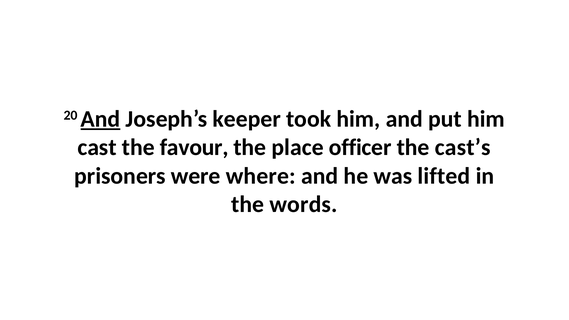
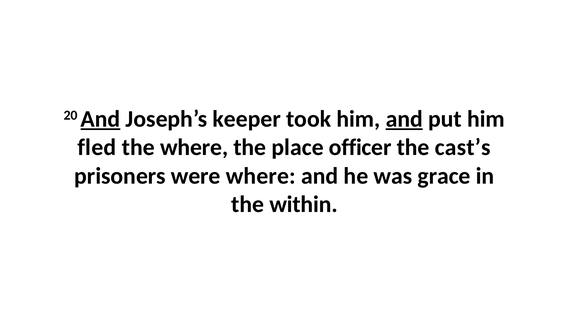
and at (404, 119) underline: none -> present
cast: cast -> fled
the favour: favour -> where
lifted: lifted -> grace
words: words -> within
